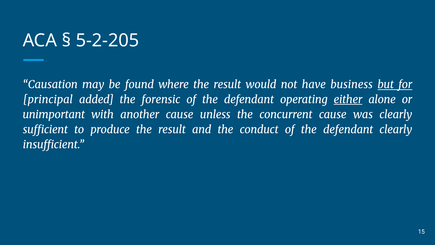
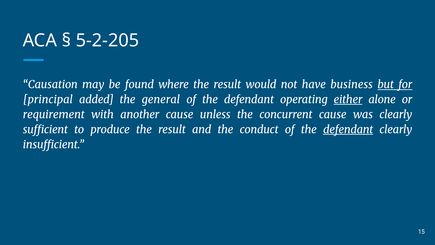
forensic: forensic -> general
unimportant: unimportant -> requirement
defendant at (348, 129) underline: none -> present
